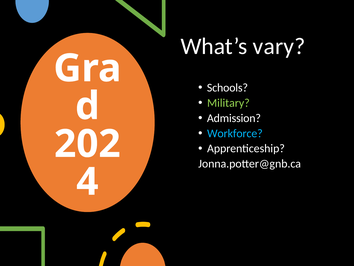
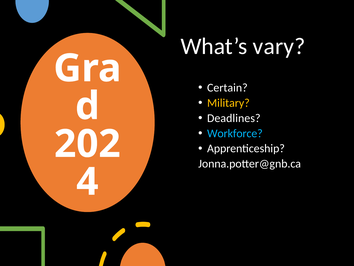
Schools: Schools -> Certain
Military colour: light green -> yellow
Admission: Admission -> Deadlines
